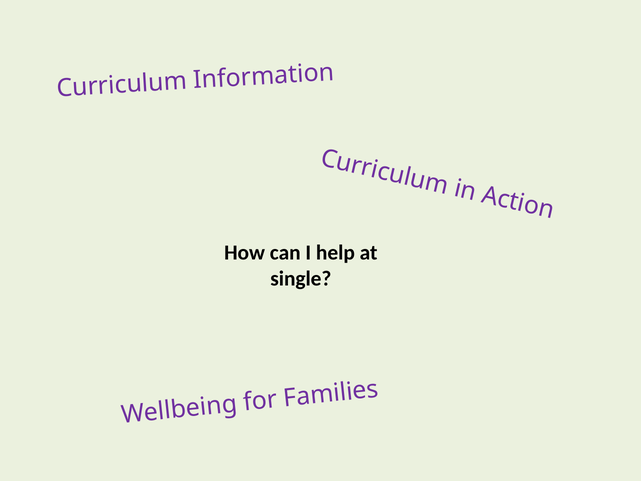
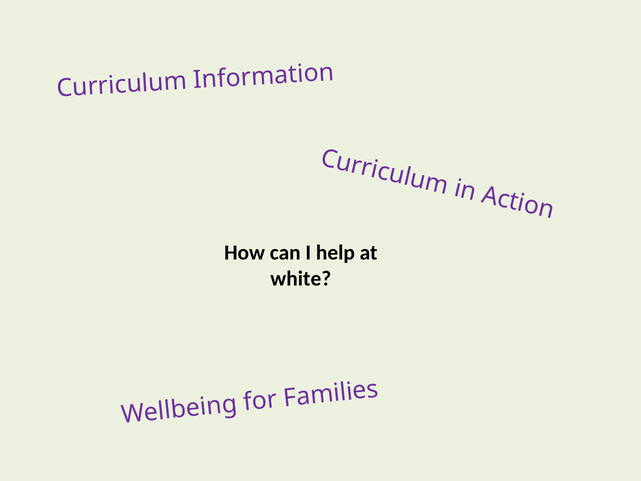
single: single -> white
